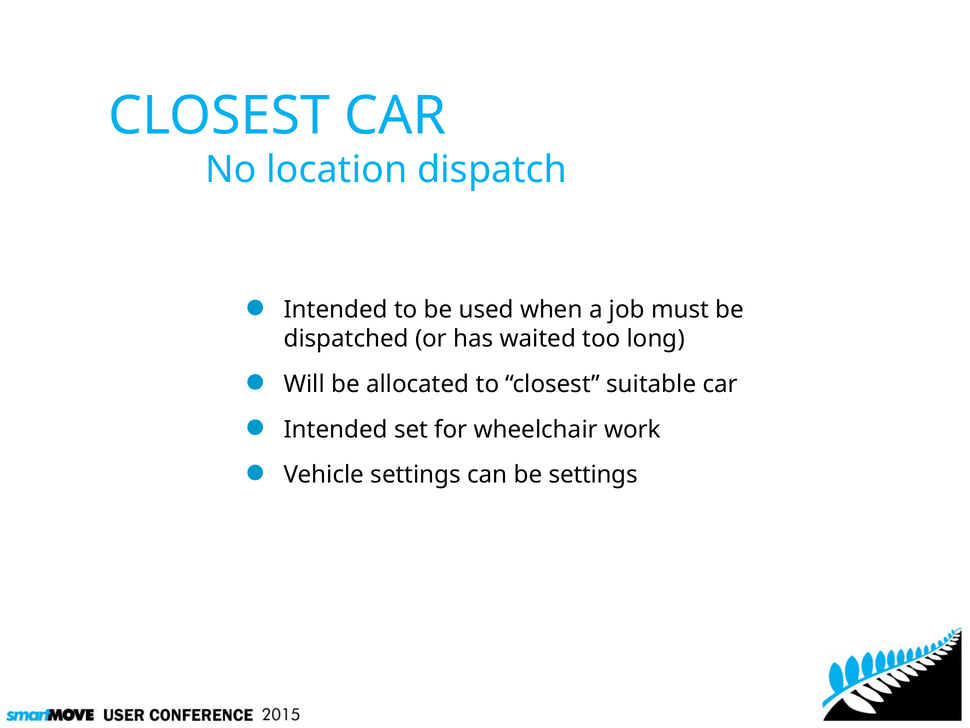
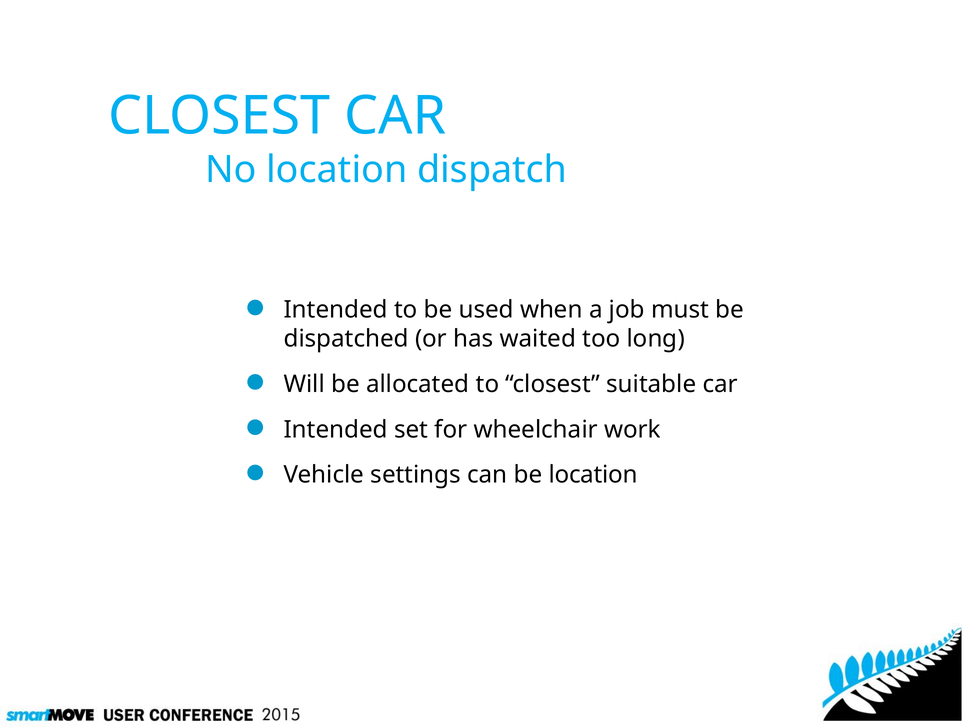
be settings: settings -> location
